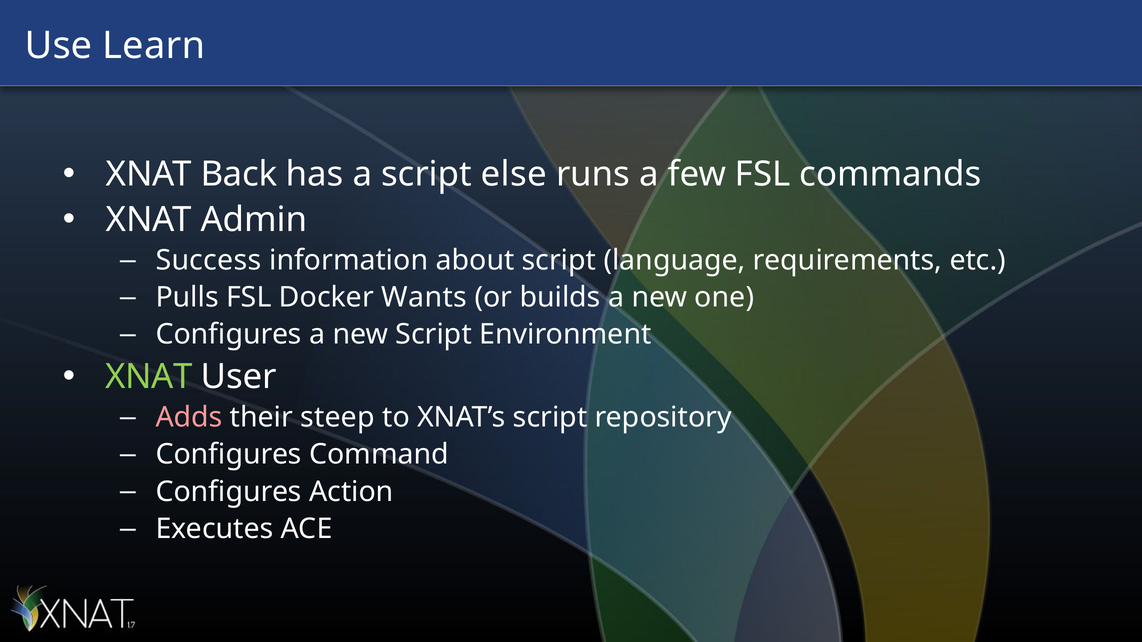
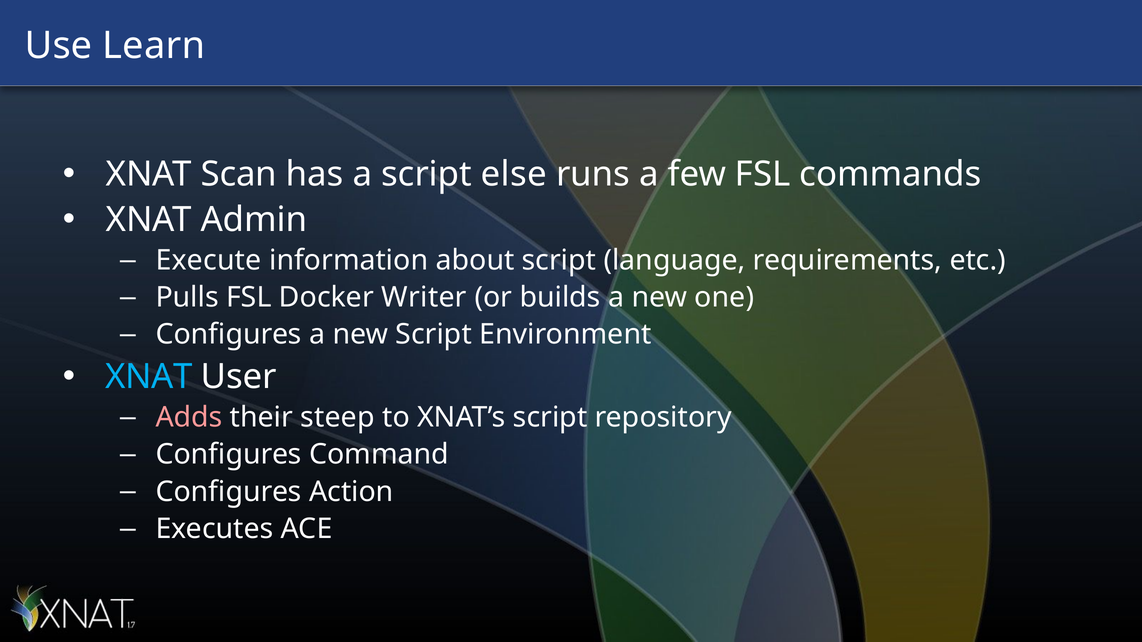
Back: Back -> Scan
Success: Success -> Execute
Wants: Wants -> Writer
XNAT at (149, 377) colour: light green -> light blue
